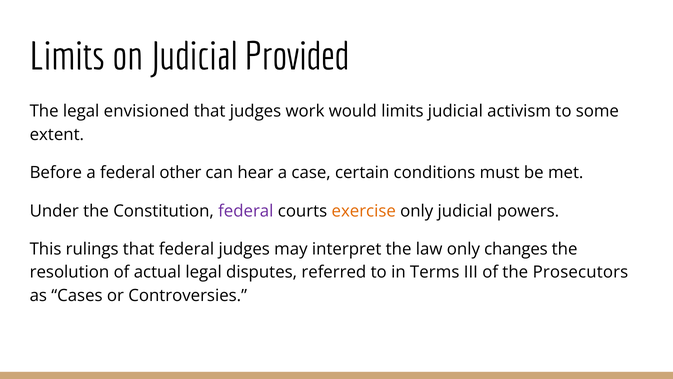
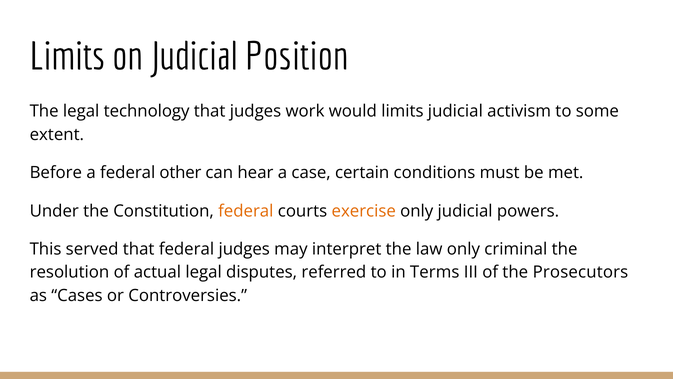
Provided: Provided -> Position
envisioned: envisioned -> technology
federal at (246, 211) colour: purple -> orange
rulings: rulings -> served
changes: changes -> criminal
